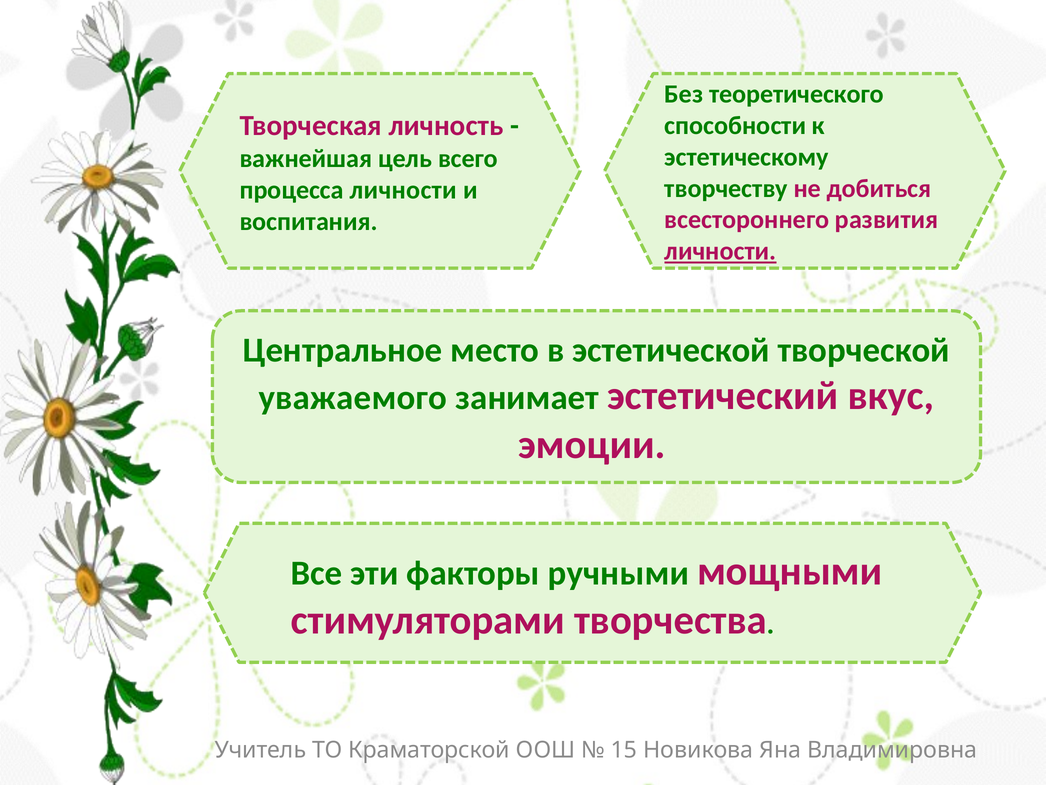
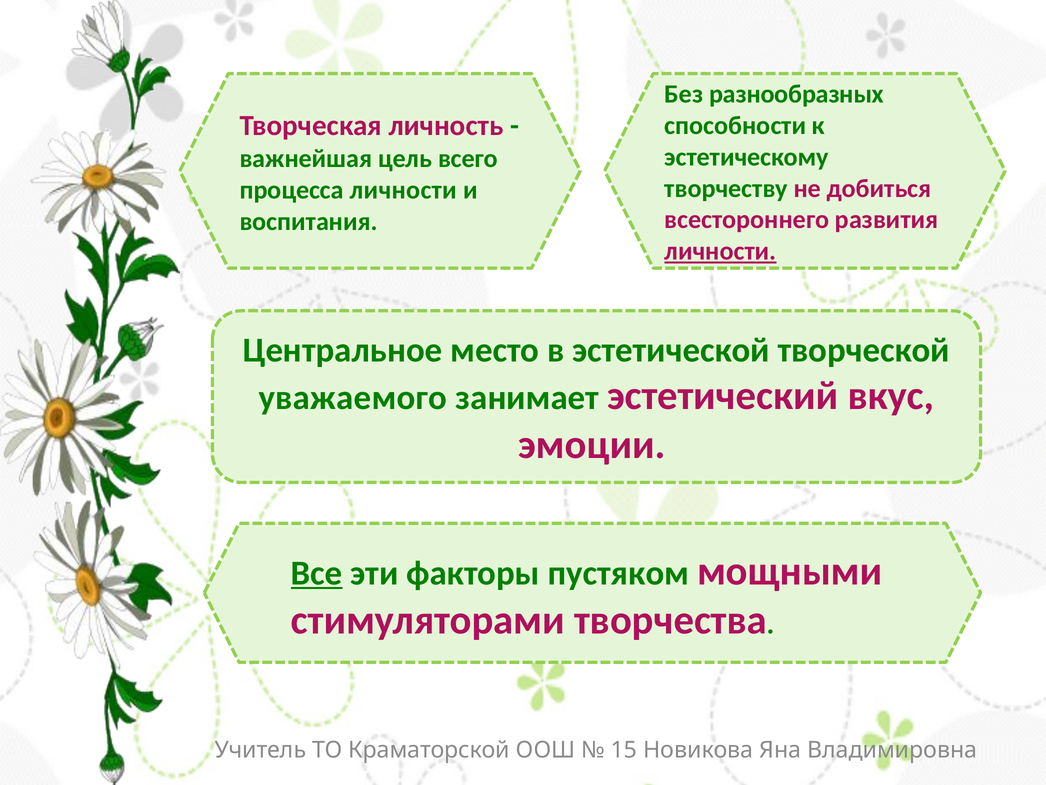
теоретического: теоретического -> разнообразных
Все underline: none -> present
ручными: ручными -> пустяком
